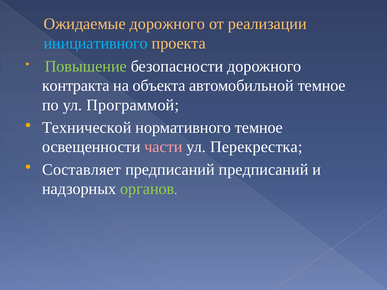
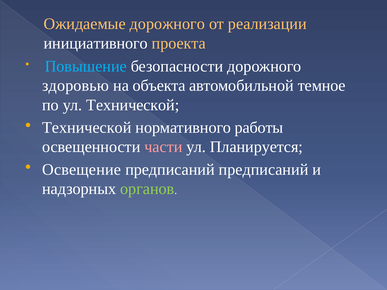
инициативного colour: light blue -> white
Повышение colour: light green -> light blue
контракта: контракта -> здоровью
ул Программой: Программой -> Технической
нормативного темное: темное -> работы
Перекрестка: Перекрестка -> Планируется
Составляет: Составляет -> Освещение
